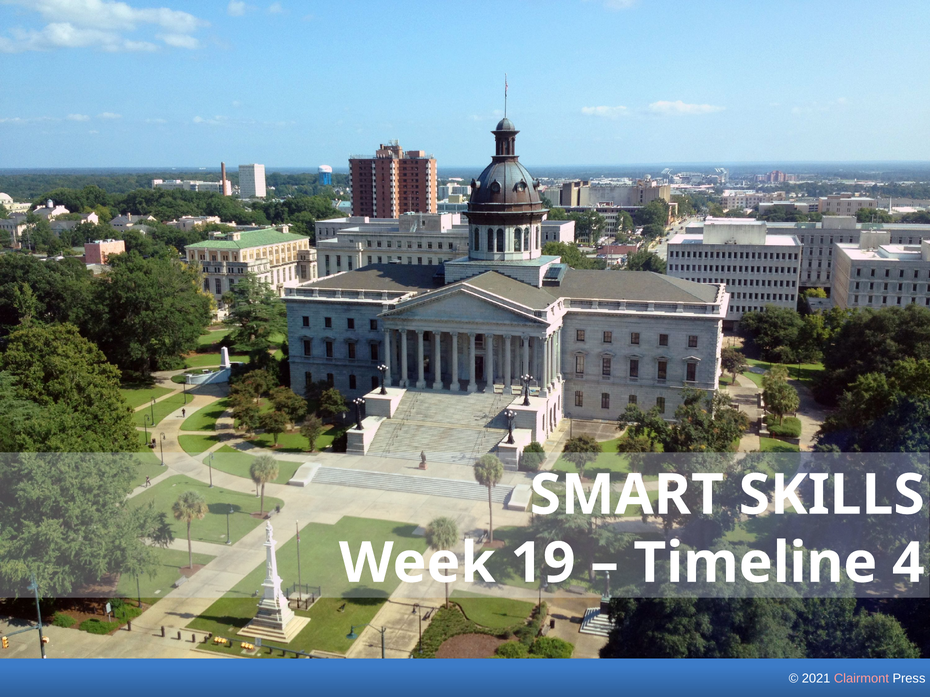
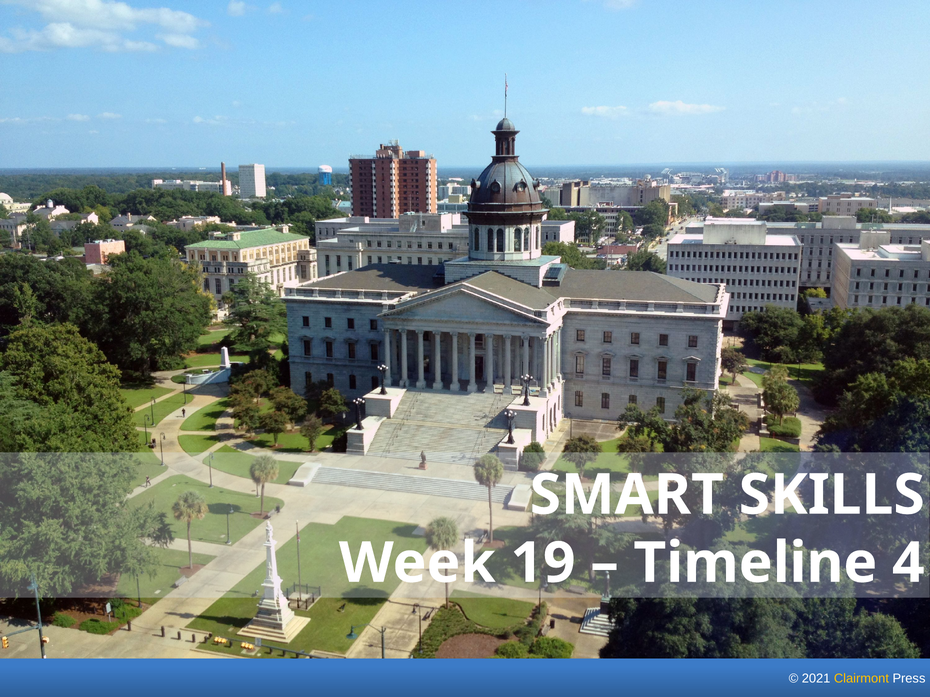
Clairmont colour: pink -> yellow
